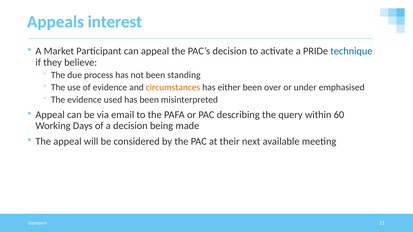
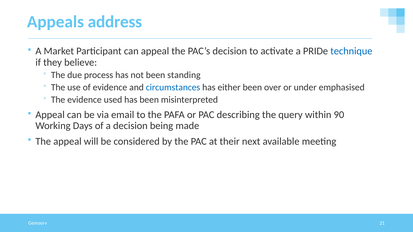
interest: interest -> address
circumstances colour: orange -> blue
60: 60 -> 90
